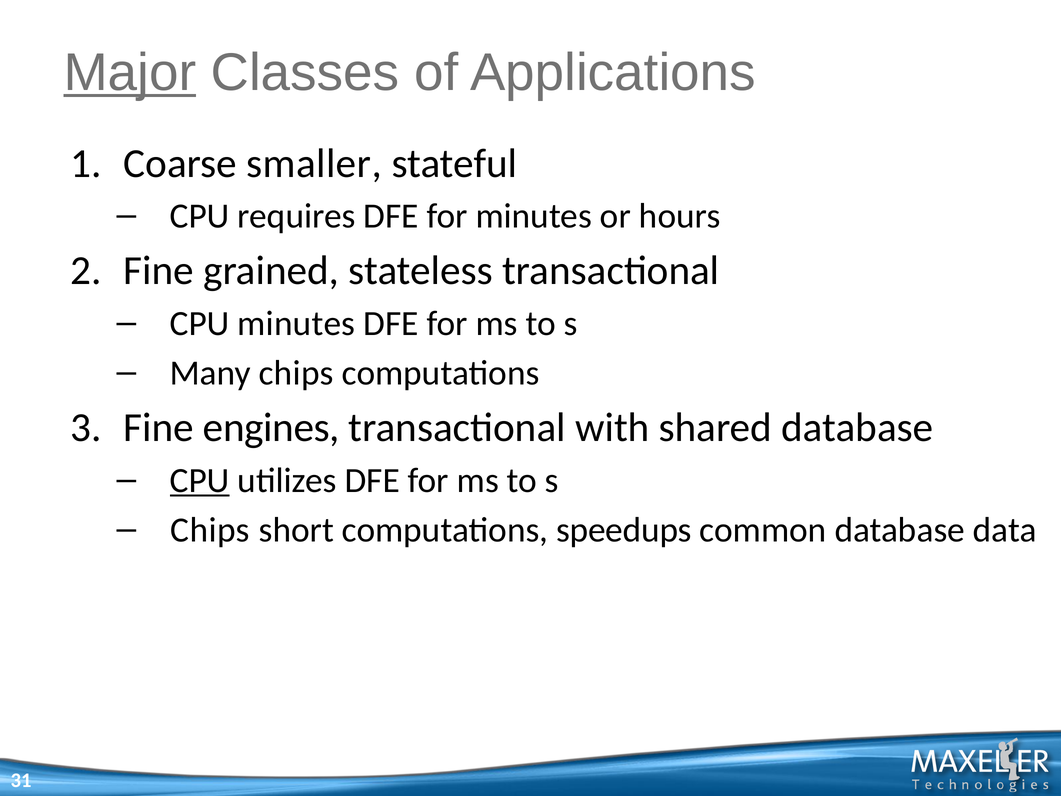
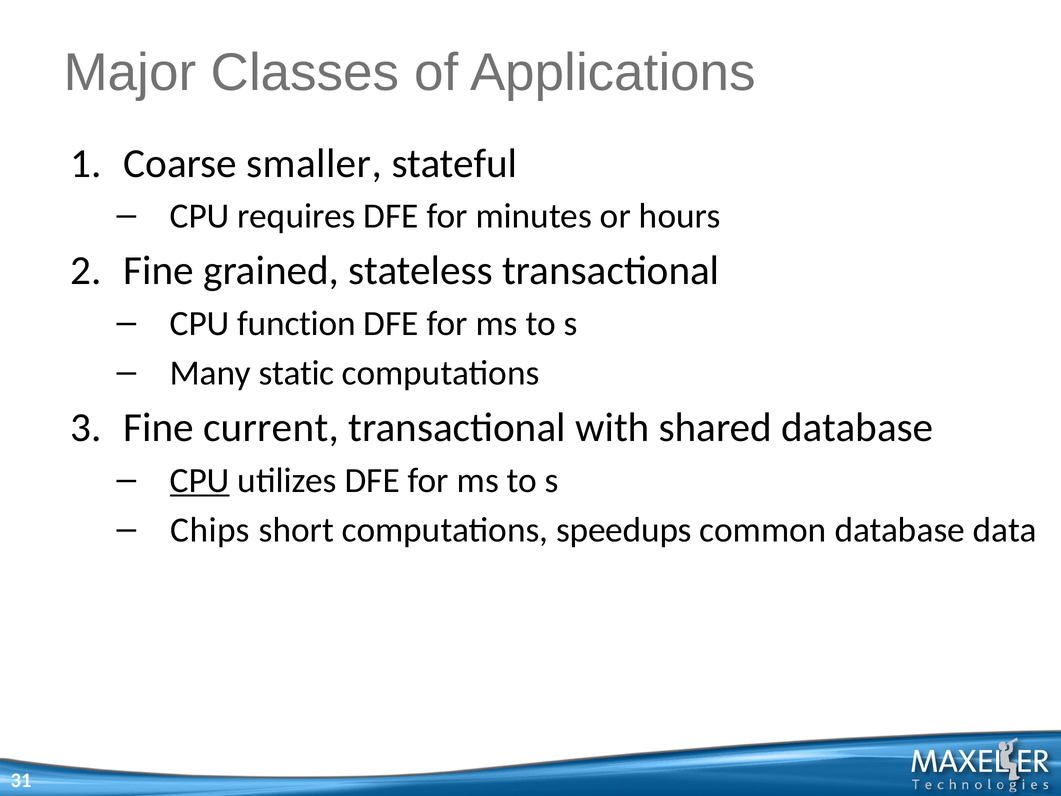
Major underline: present -> none
CPU minutes: minutes -> function
Many chips: chips -> static
engines: engines -> current
